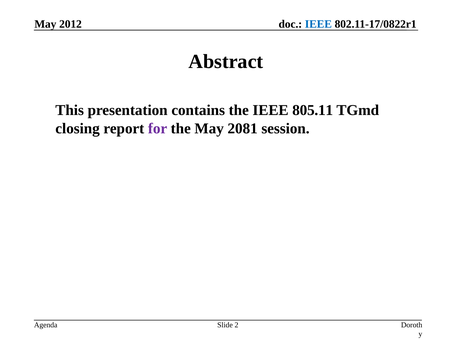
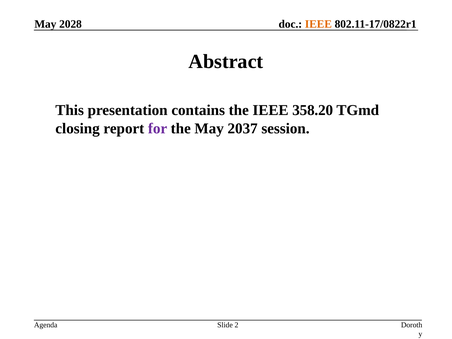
2012: 2012 -> 2028
IEEE at (318, 24) colour: blue -> orange
805.11: 805.11 -> 358.20
2081: 2081 -> 2037
